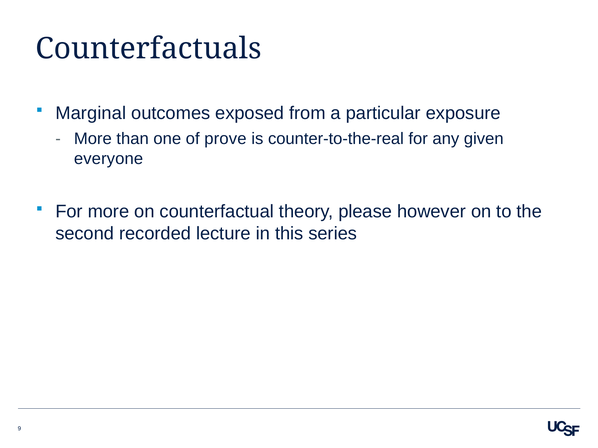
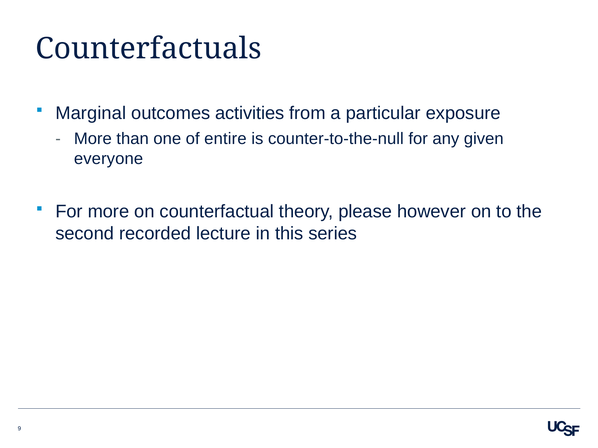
exposed: exposed -> activities
prove: prove -> entire
counter-to-the-real: counter-to-the-real -> counter-to-the-null
